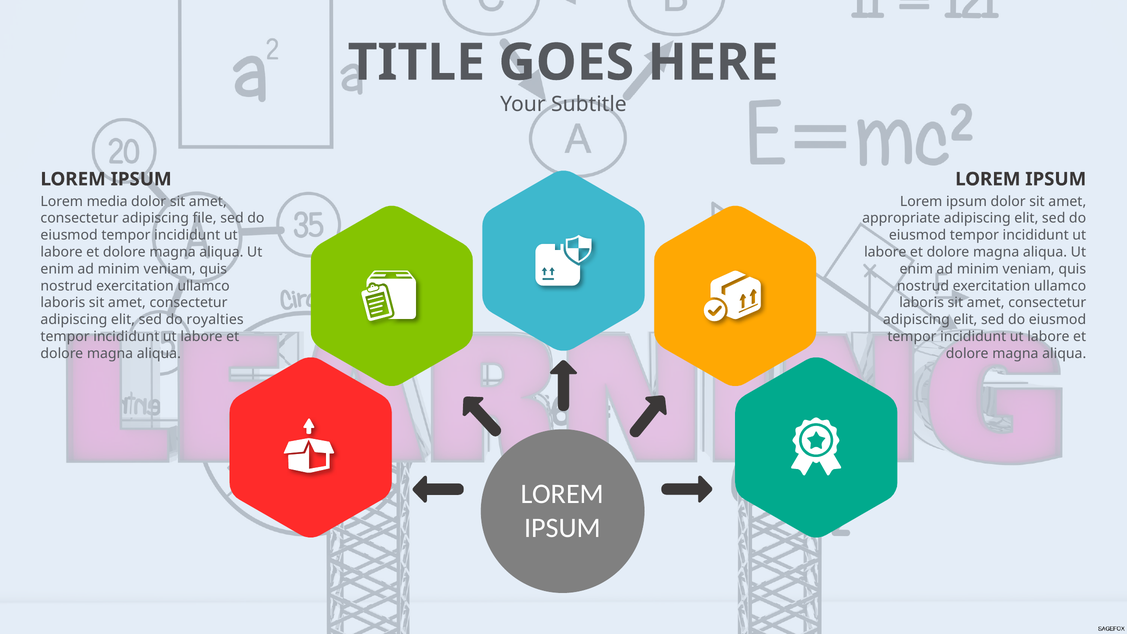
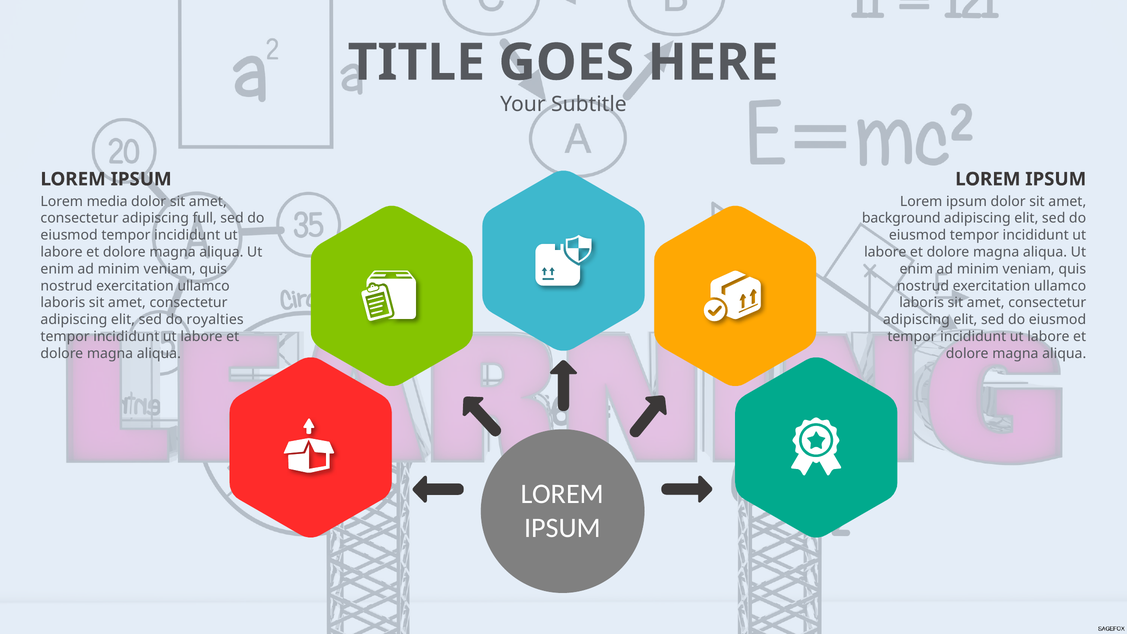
file: file -> full
appropriate: appropriate -> background
